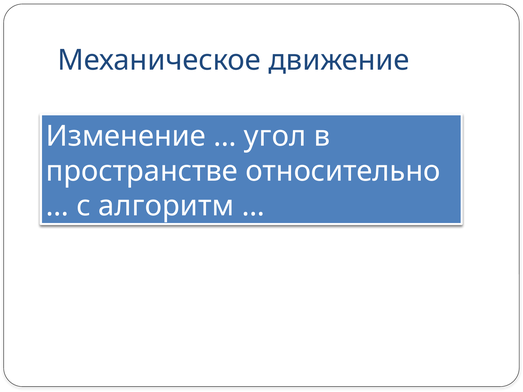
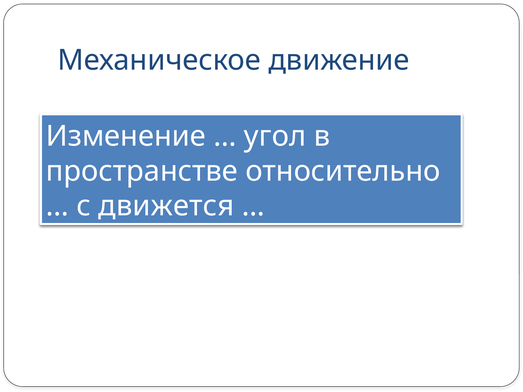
алгоритм: алгоритм -> движется
